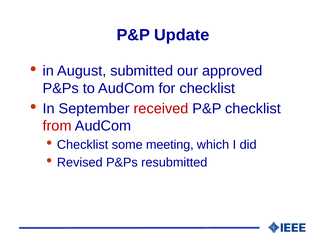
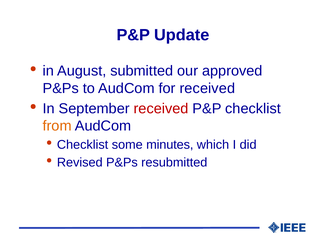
for checklist: checklist -> received
from colour: red -> orange
meeting: meeting -> minutes
